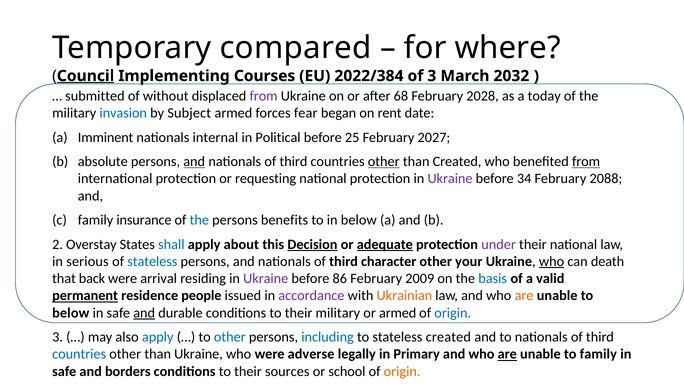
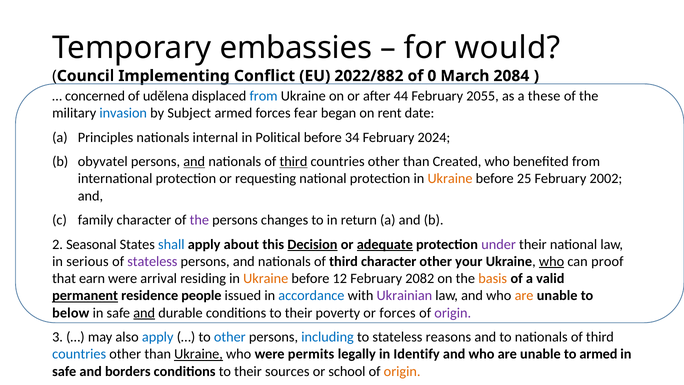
compared: compared -> embassies
where: where -> would
Council underline: present -> none
Courses: Courses -> Conflict
2022/384: 2022/384 -> 2022/882
of 3: 3 -> 0
2032: 2032 -> 2084
submitted: submitted -> concerned
without: without -> udělena
from at (264, 96) colour: purple -> blue
68: 68 -> 44
2028: 2028 -> 2055
today: today -> these
Imminent: Imminent -> Principles
25: 25 -> 34
2027: 2027 -> 2024
absolute: absolute -> obyvatel
third at (293, 162) underline: none -> present
other at (384, 162) underline: present -> none
from at (586, 162) underline: present -> none
Ukraine at (450, 179) colour: purple -> orange
34: 34 -> 25
2088: 2088 -> 2002
family insurance: insurance -> character
the at (199, 220) colour: blue -> purple
benefits: benefits -> changes
in below: below -> return
Overstay: Overstay -> Seasonal
stateless at (152, 261) colour: blue -> purple
death: death -> proof
back: back -> earn
Ukraine at (266, 278) colour: purple -> orange
86: 86 -> 12
2009: 2009 -> 2082
basis colour: blue -> orange
accordance colour: purple -> blue
Ukrainian colour: orange -> purple
their military: military -> poverty
or armed: armed -> forces
origin at (453, 313) colour: blue -> purple
stateless created: created -> reasons
Ukraine at (199, 354) underline: none -> present
adverse: adverse -> permits
Primary: Primary -> Identify
are at (507, 354) underline: present -> none
to family: family -> armed
